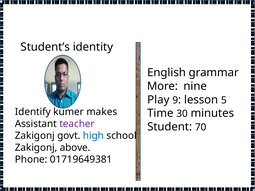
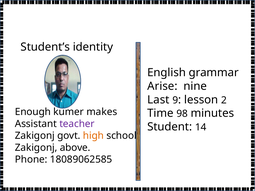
More: More -> Arise
Play: Play -> Last
5: 5 -> 2
Identify: Identify -> Enough
30: 30 -> 98
70: 70 -> 14
high colour: blue -> orange
01719649381: 01719649381 -> 18089062585
